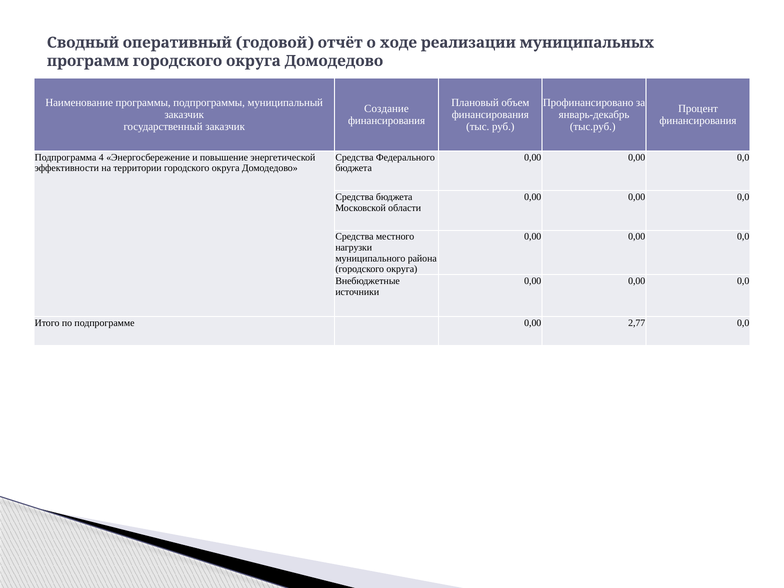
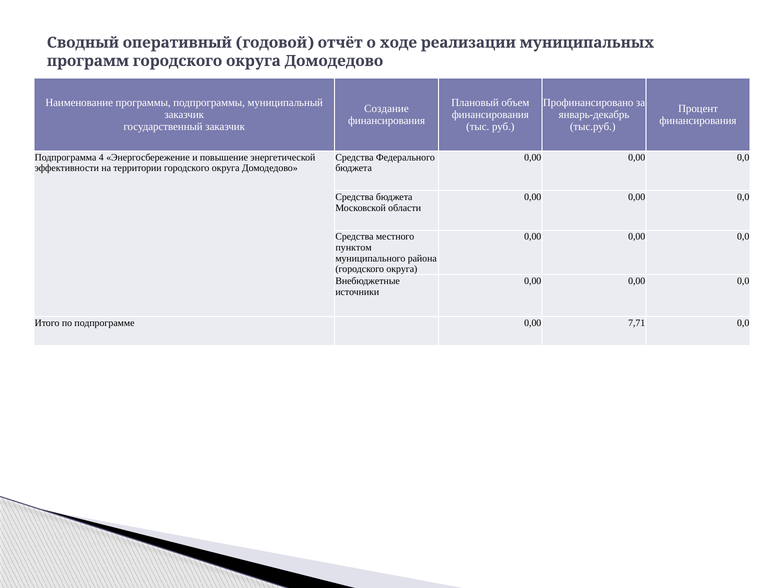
нагрузки: нагрузки -> пунктом
2,77: 2,77 -> 7,71
